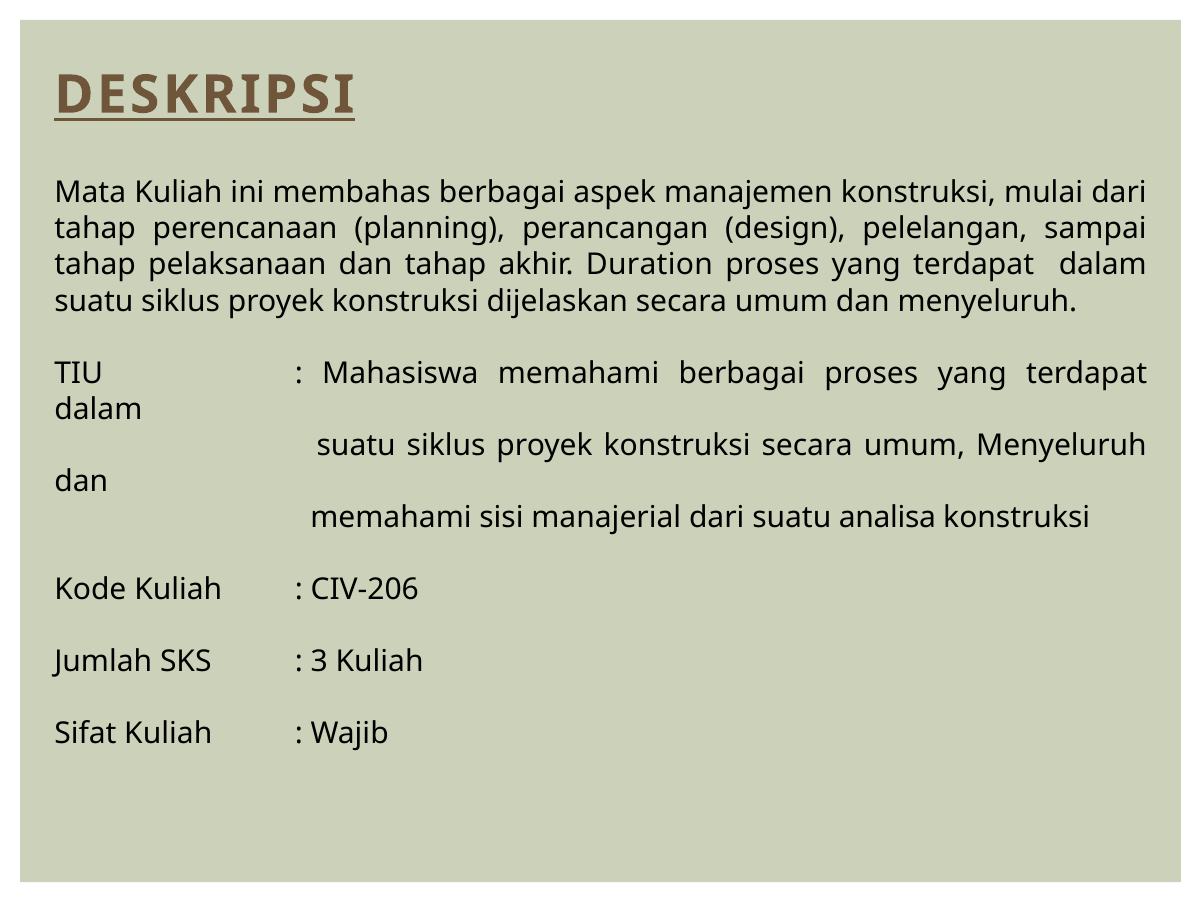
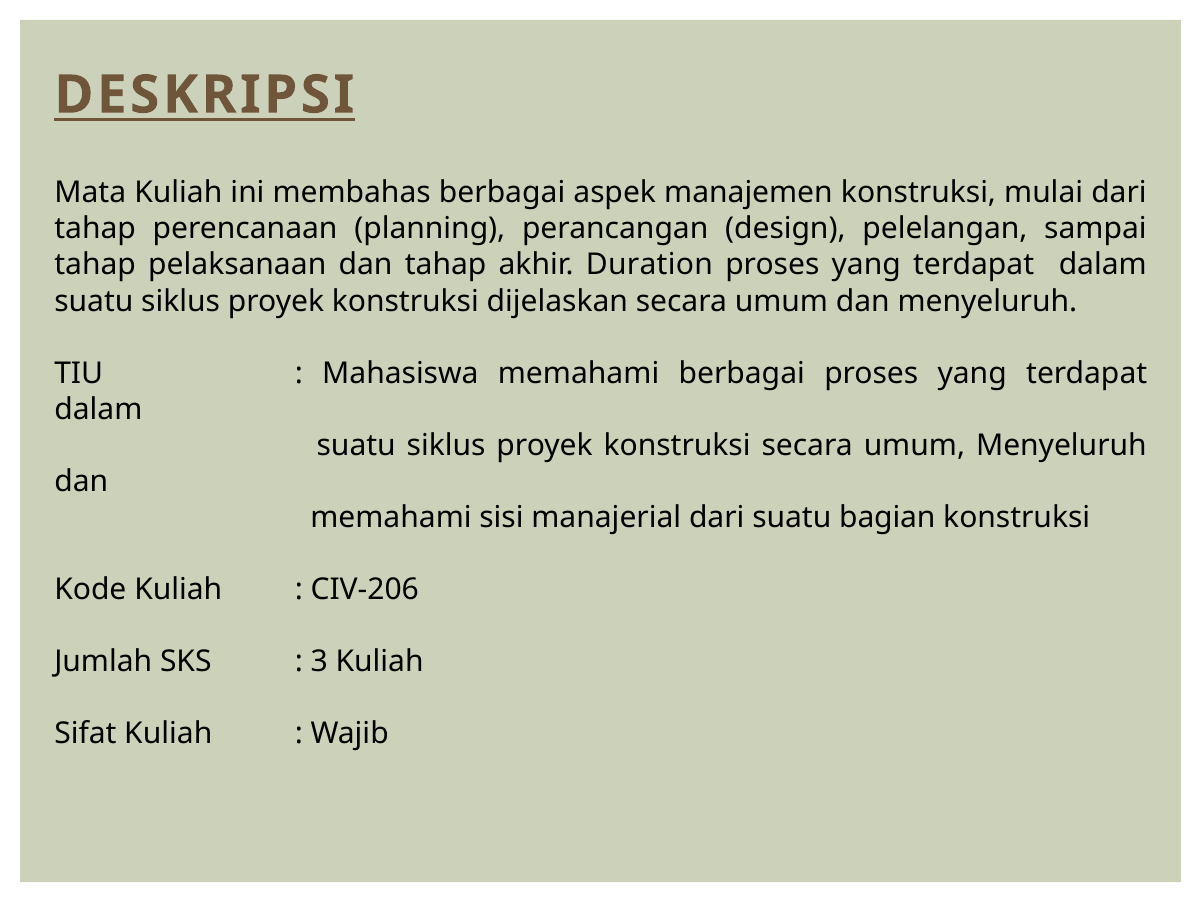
analisa: analisa -> bagian
